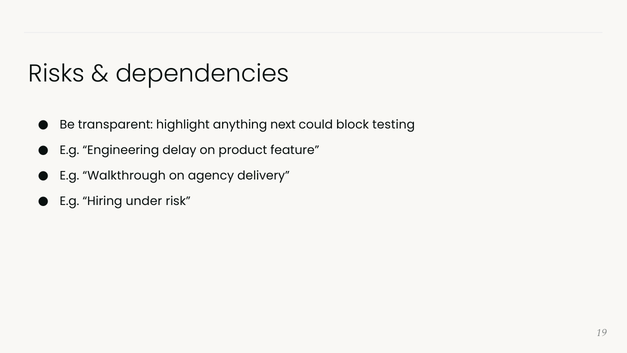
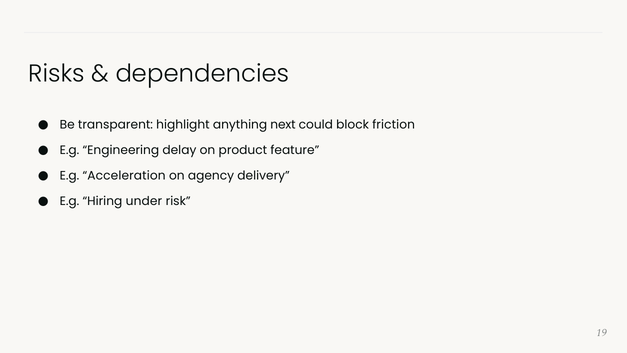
testing: testing -> friction
Walkthrough: Walkthrough -> Acceleration
